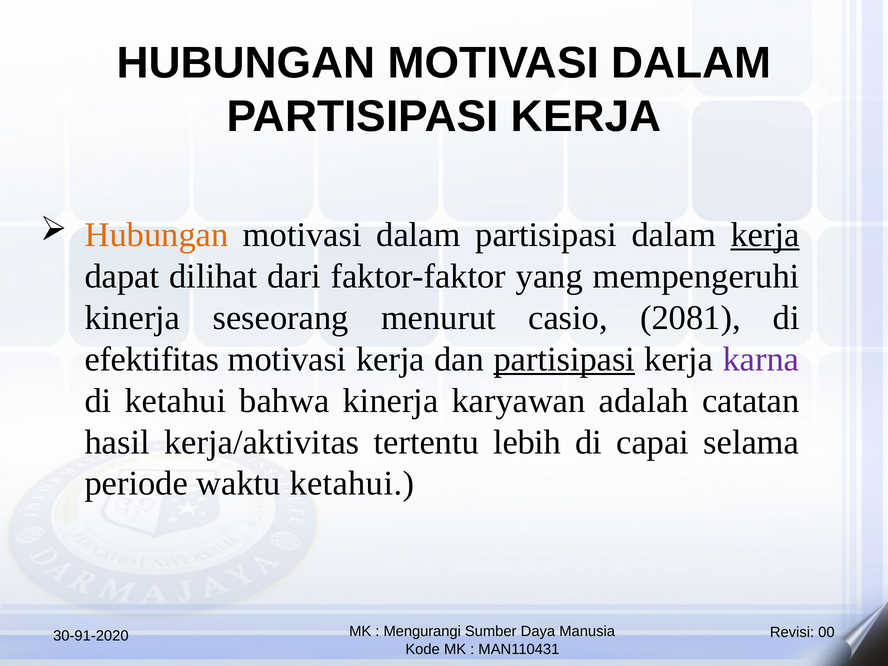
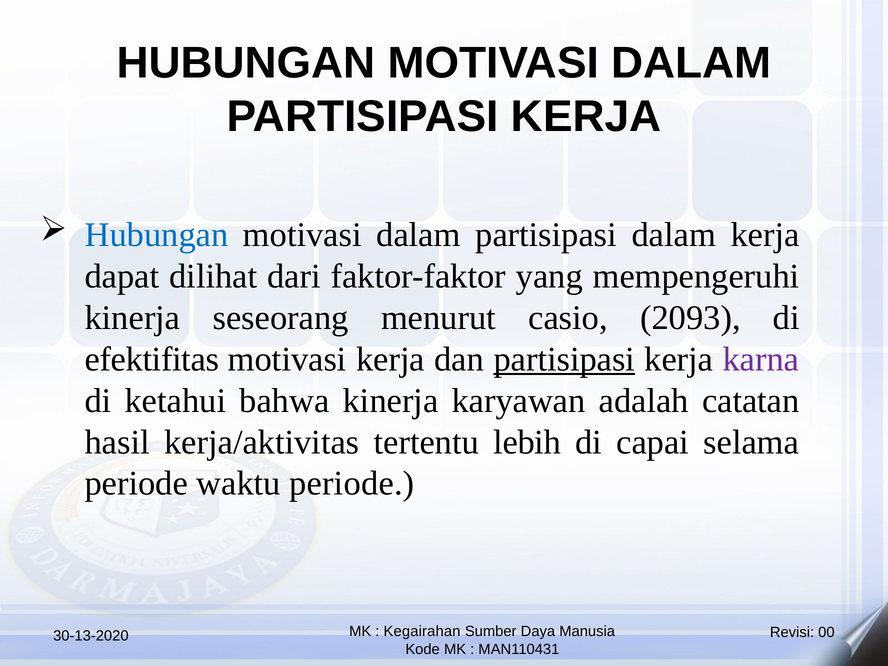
Hubungan at (157, 235) colour: orange -> blue
kerja at (765, 235) underline: present -> none
2081: 2081 -> 2093
waktu ketahui: ketahui -> periode
Mengurangi: Mengurangi -> Kegairahan
30-91-2020: 30-91-2020 -> 30-13-2020
